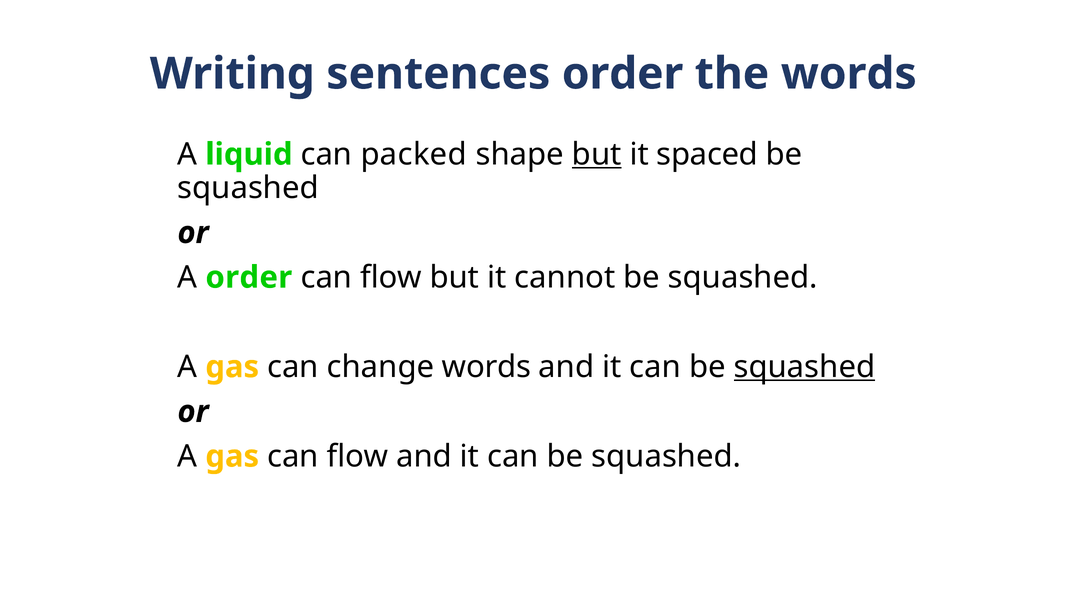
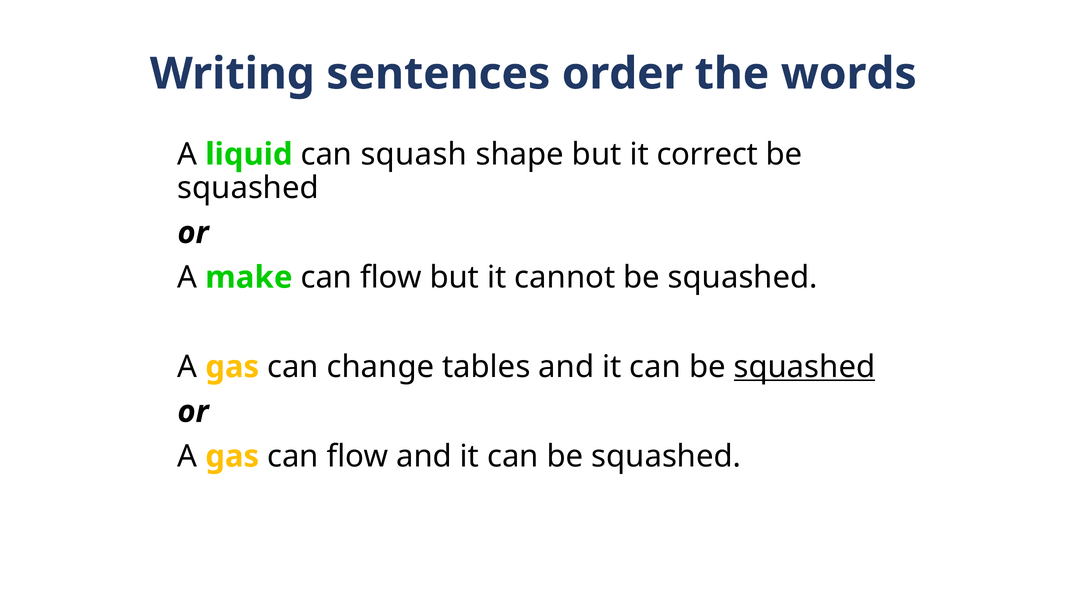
packed: packed -> squash
but at (597, 154) underline: present -> none
spaced: spaced -> correct
A order: order -> make
change words: words -> tables
